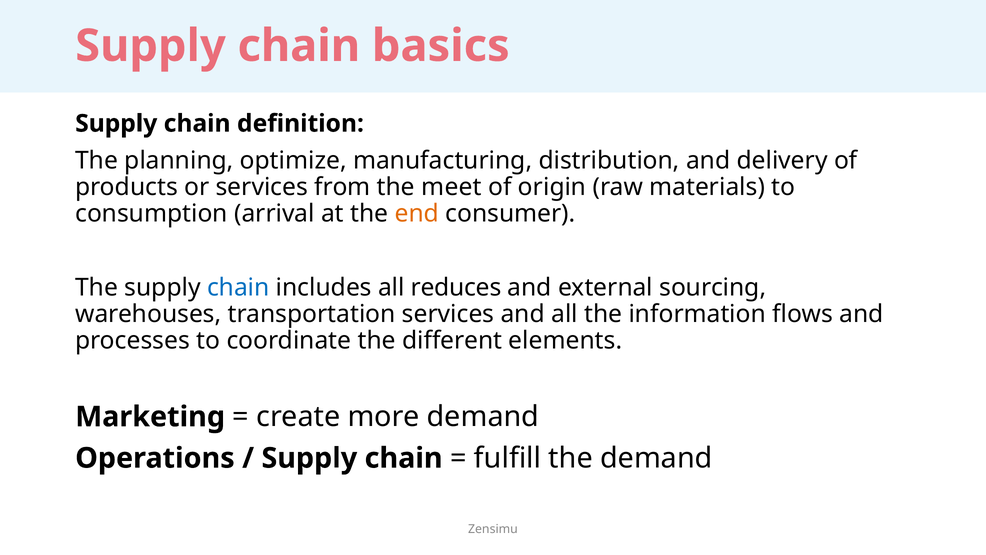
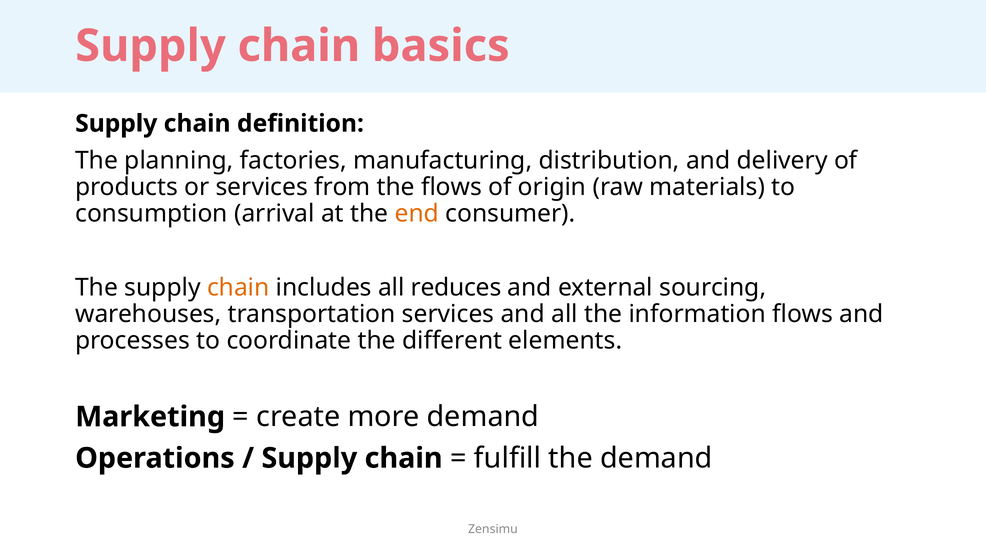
optimize: optimize -> factories
the meet: meet -> flows
chain at (238, 287) colour: blue -> orange
